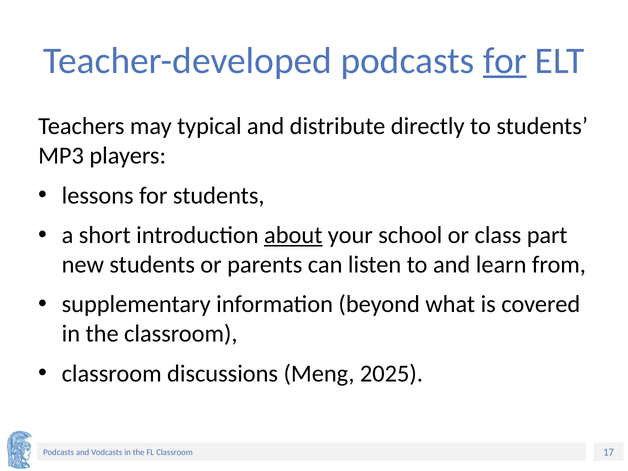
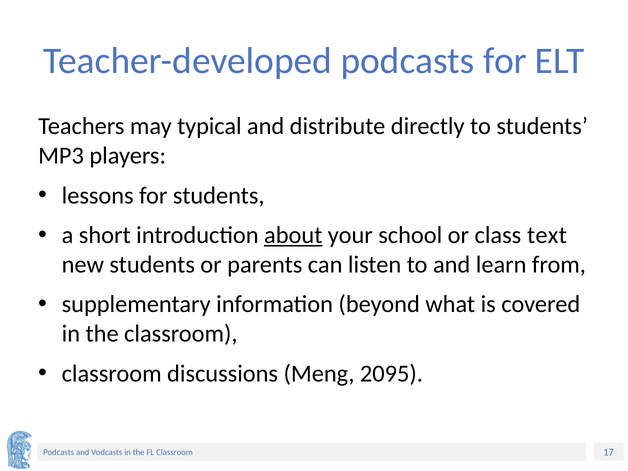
for at (505, 61) underline: present -> none
part: part -> text
2025: 2025 -> 2095
